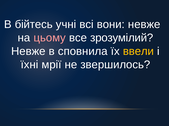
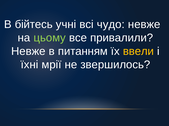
вони: вони -> чудо
цьому colour: pink -> light green
зрозумілий: зрозумілий -> привалили
сповнила: сповнила -> питанням
